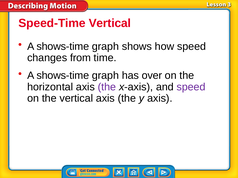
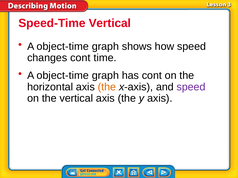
shows-time at (63, 47): shows-time -> object-time
changes from: from -> cont
shows-time at (63, 76): shows-time -> object-time
has over: over -> cont
the at (107, 87) colour: purple -> orange
